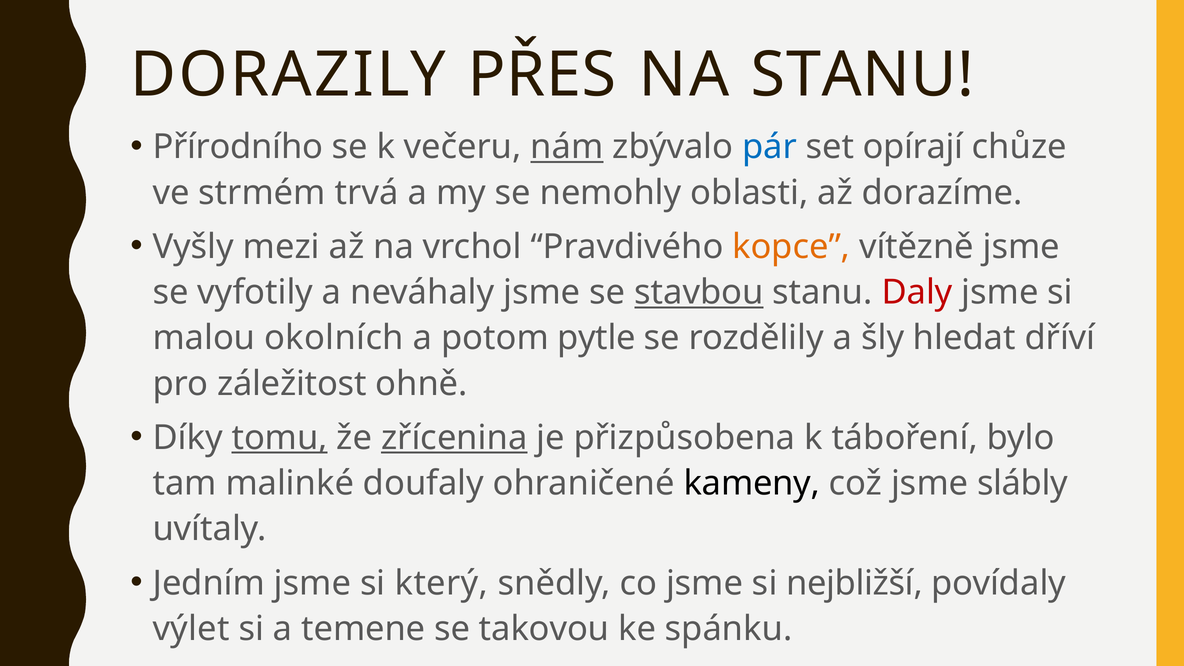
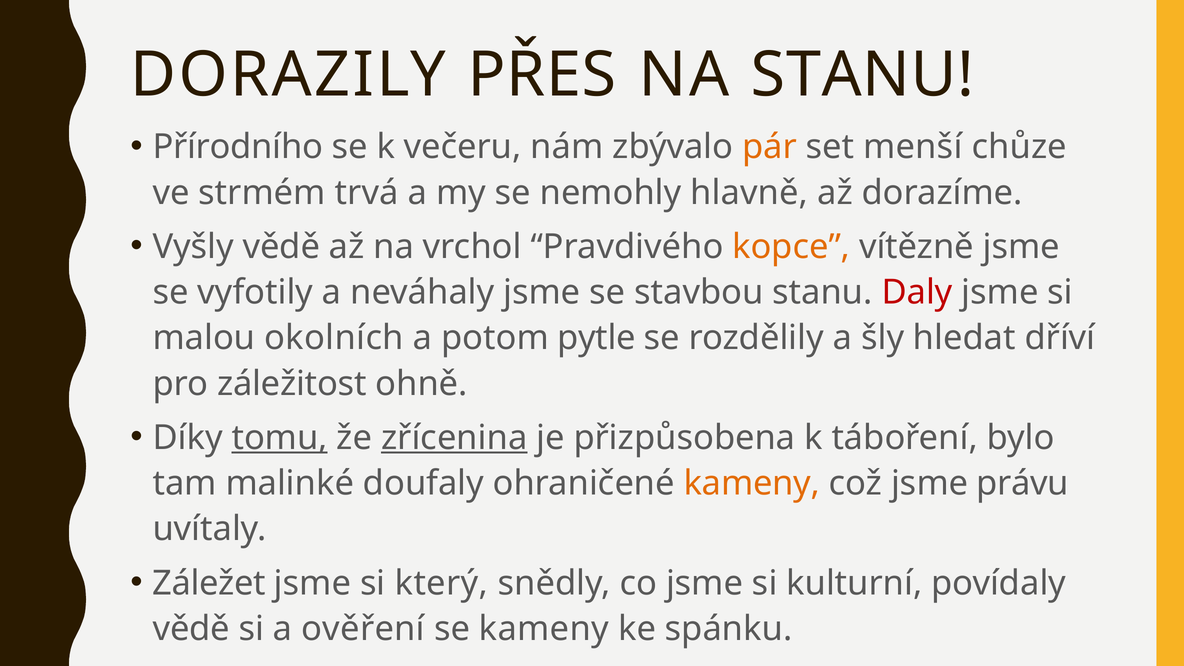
nám underline: present -> none
pár colour: blue -> orange
opírají: opírají -> menší
oblasti: oblasti -> hlavně
Vyšly mezi: mezi -> vědě
stavbou underline: present -> none
kameny at (752, 483) colour: black -> orange
slábly: slábly -> právu
Jedním: Jedním -> Záležet
nejbližší: nejbližší -> kulturní
výlet at (191, 629): výlet -> vědě
temene: temene -> ověření
se takovou: takovou -> kameny
